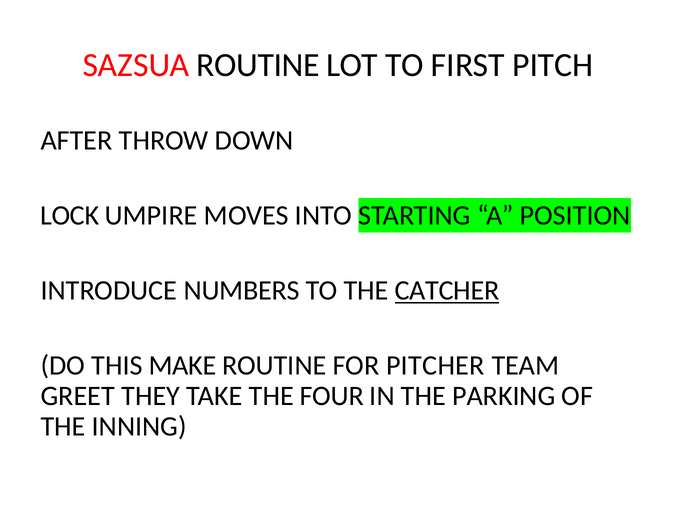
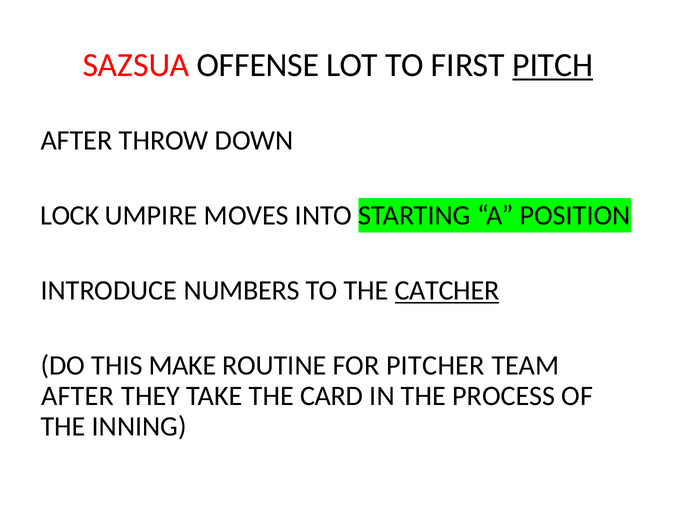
SAZSUA ROUTINE: ROUTINE -> OFFENSE
PITCH underline: none -> present
GREET at (78, 396): GREET -> AFTER
FOUR: FOUR -> CARD
PARKING: PARKING -> PROCESS
